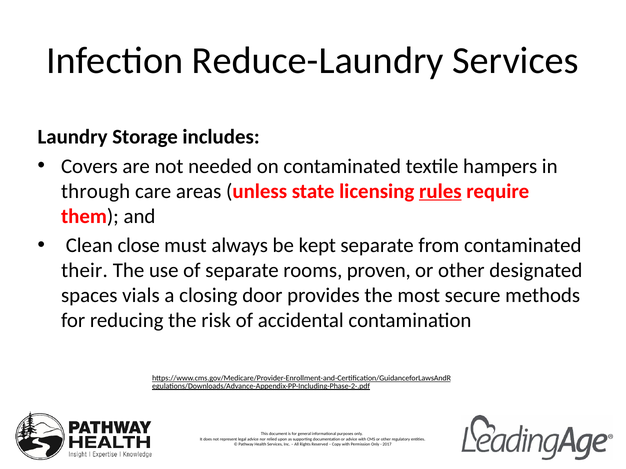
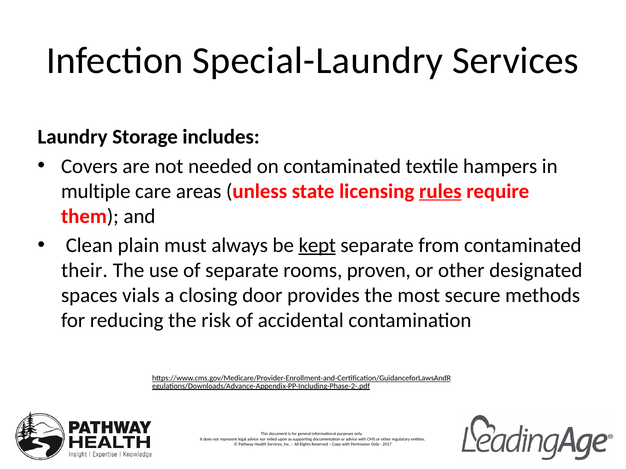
Reduce-Laundry: Reduce-Laundry -> Special-Laundry
through: through -> multiple
close: close -> plain
kept underline: none -> present
